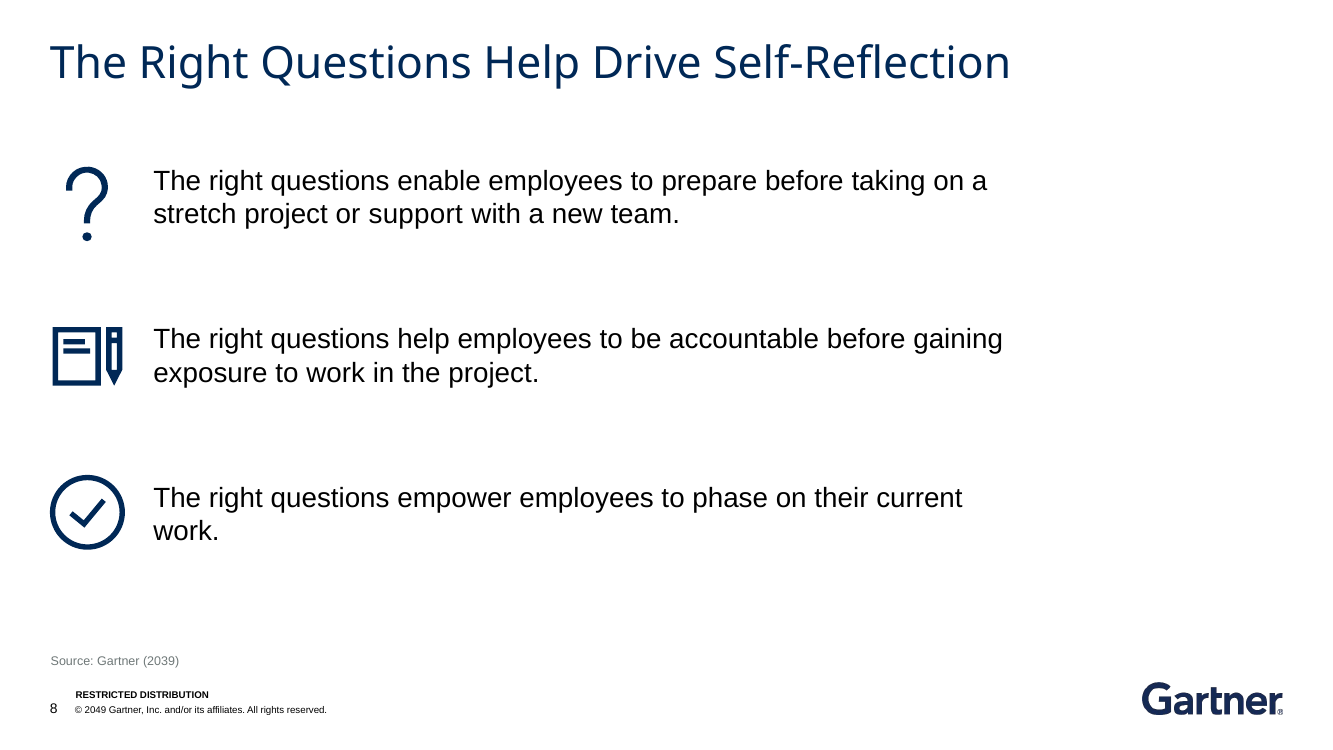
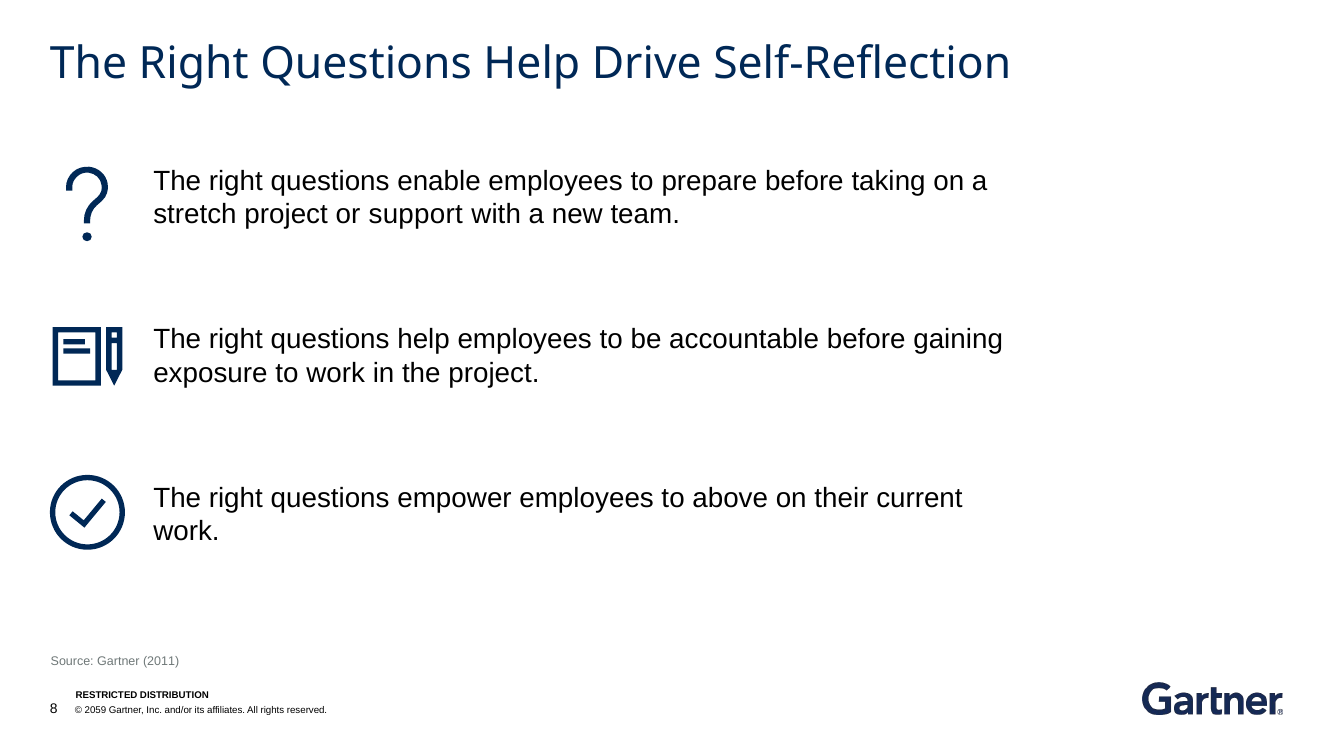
phase: phase -> above
2039: 2039 -> 2011
2049: 2049 -> 2059
